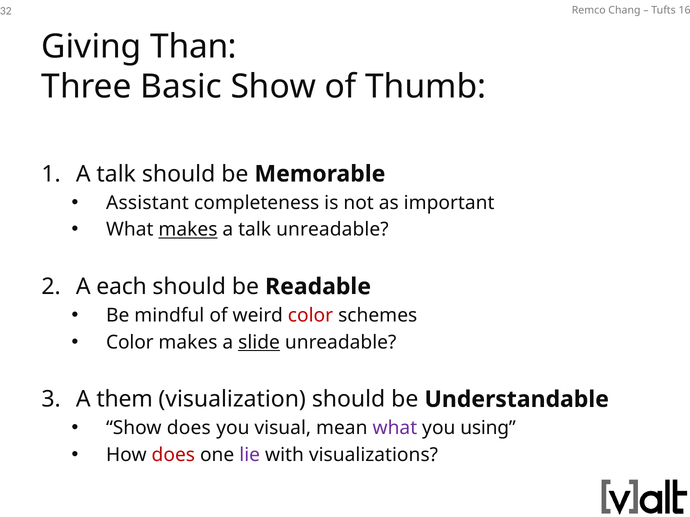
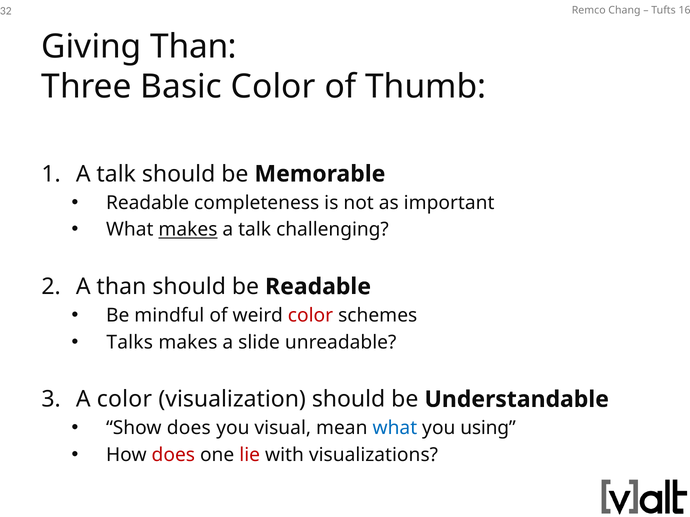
Basic Show: Show -> Color
Assistant at (147, 203): Assistant -> Readable
talk unreadable: unreadable -> challenging
A each: each -> than
Color at (130, 343): Color -> Talks
slide underline: present -> none
A them: them -> color
what at (395, 429) colour: purple -> blue
lie colour: purple -> red
